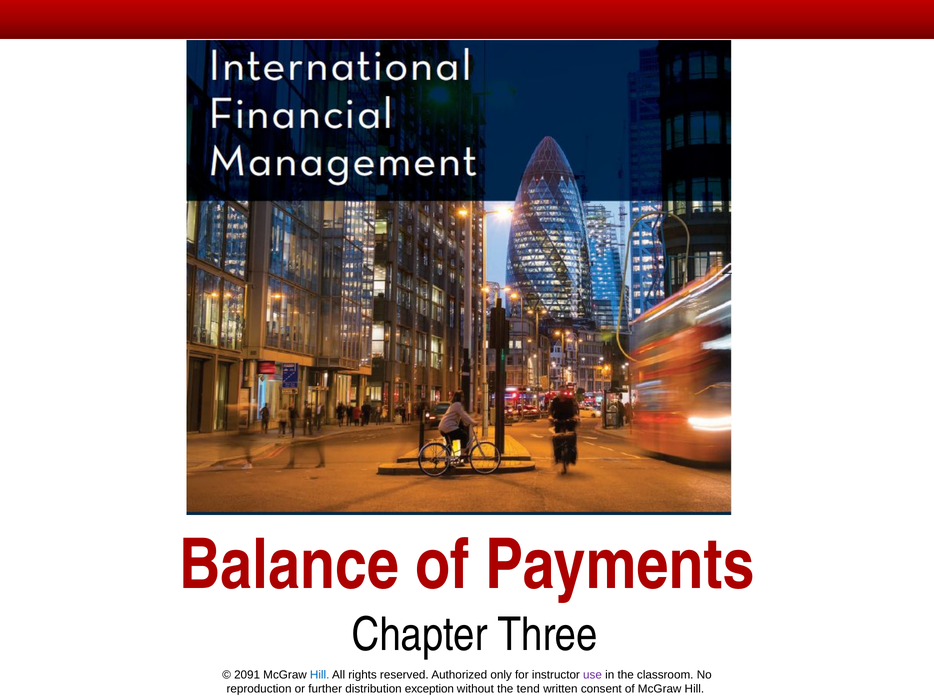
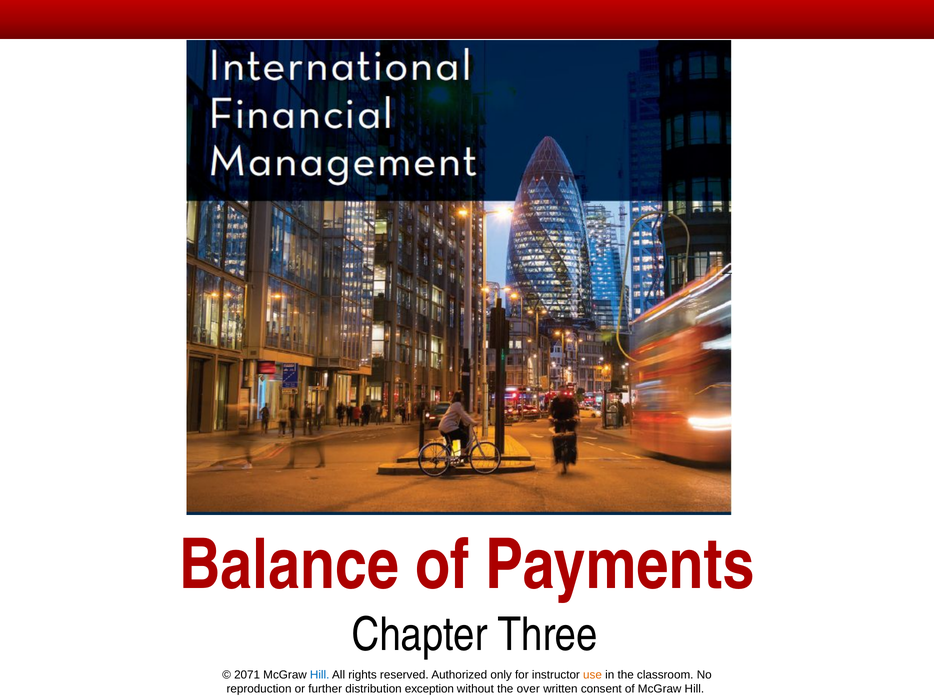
2091: 2091 -> 2071
use colour: purple -> orange
tend: tend -> over
